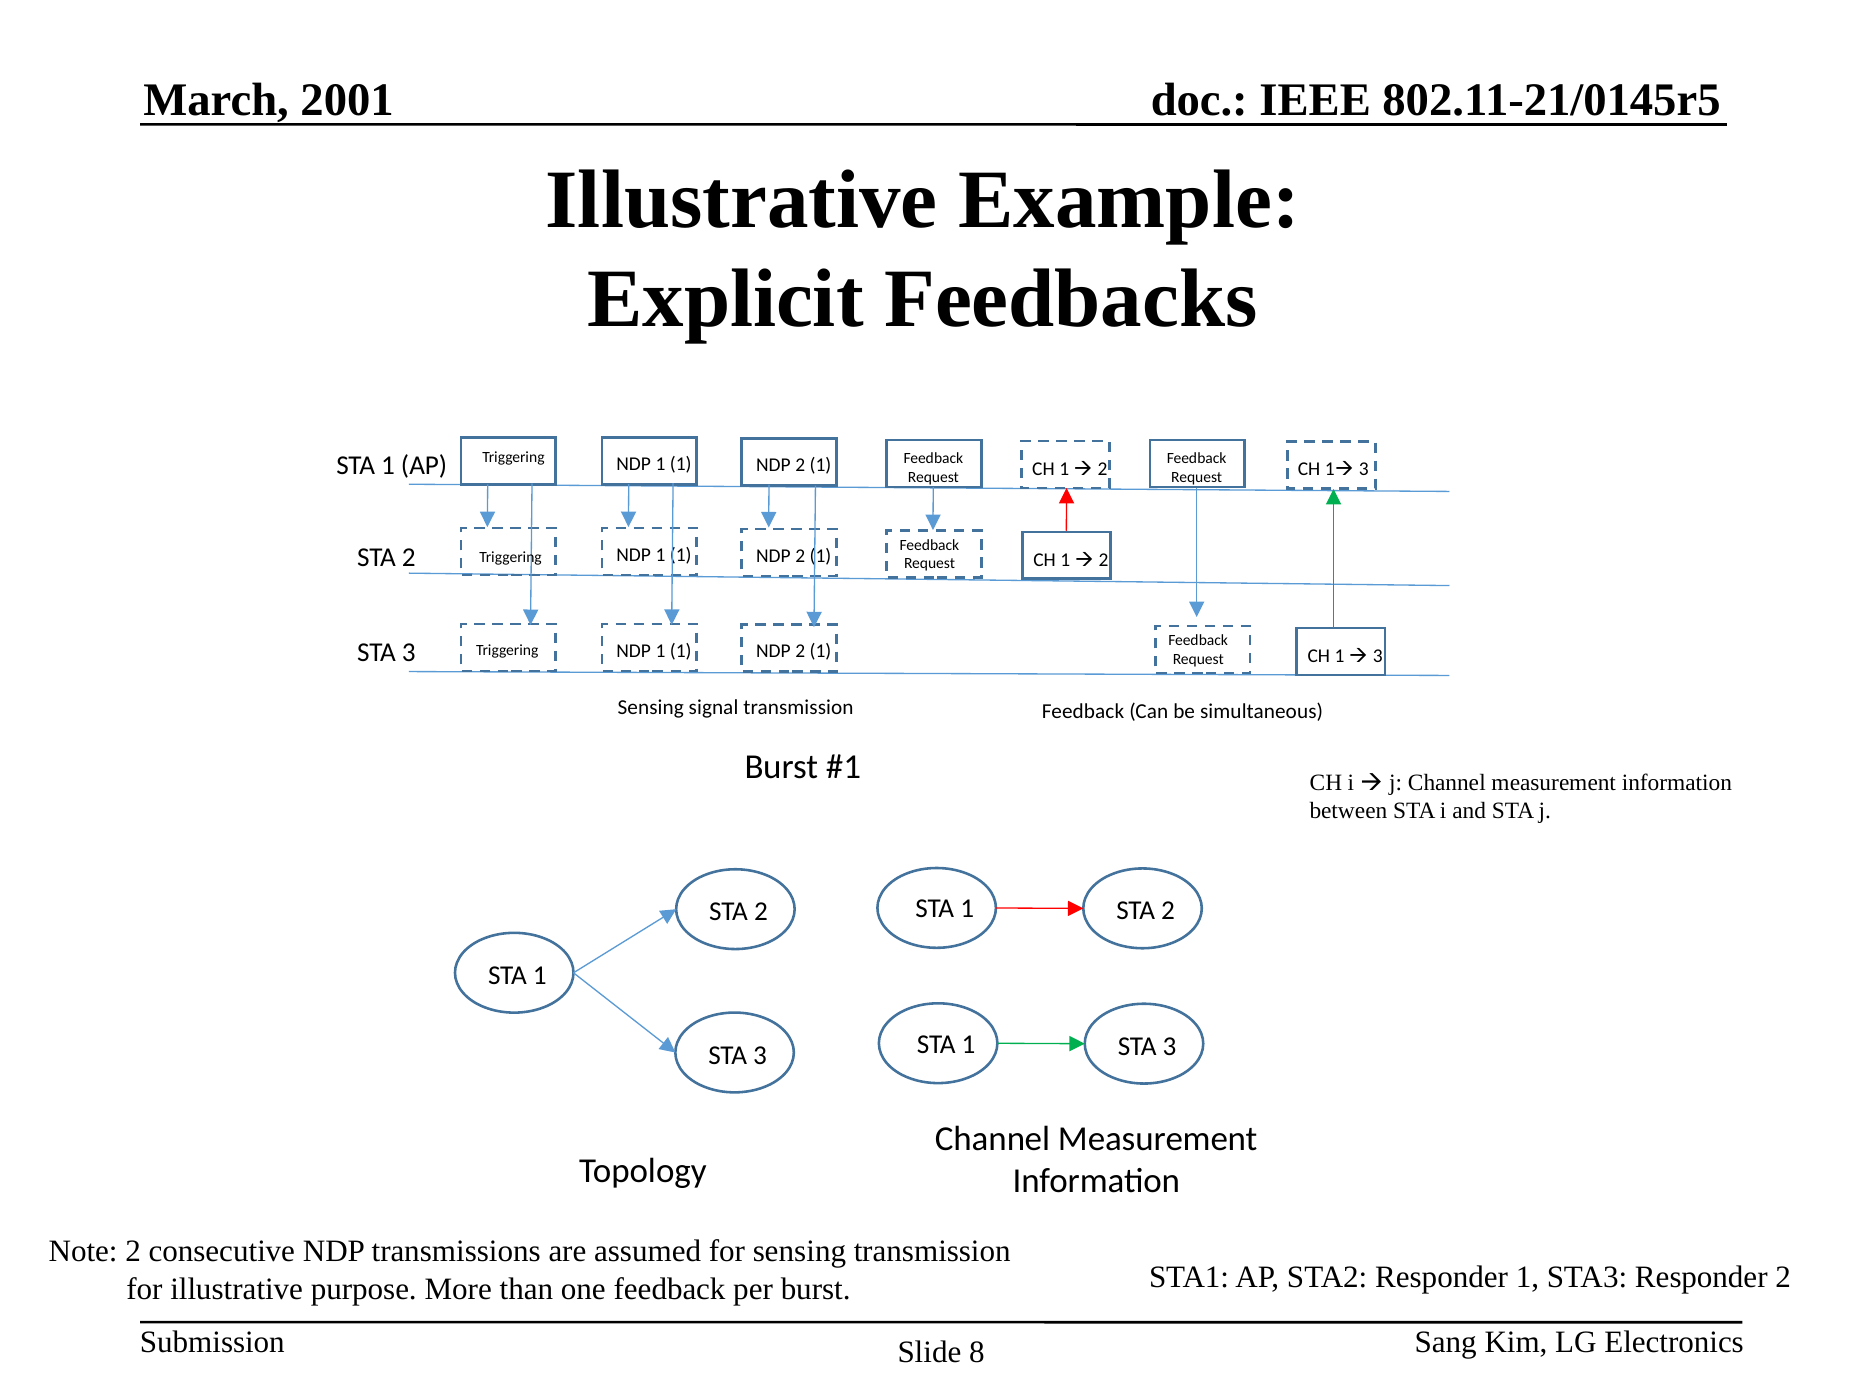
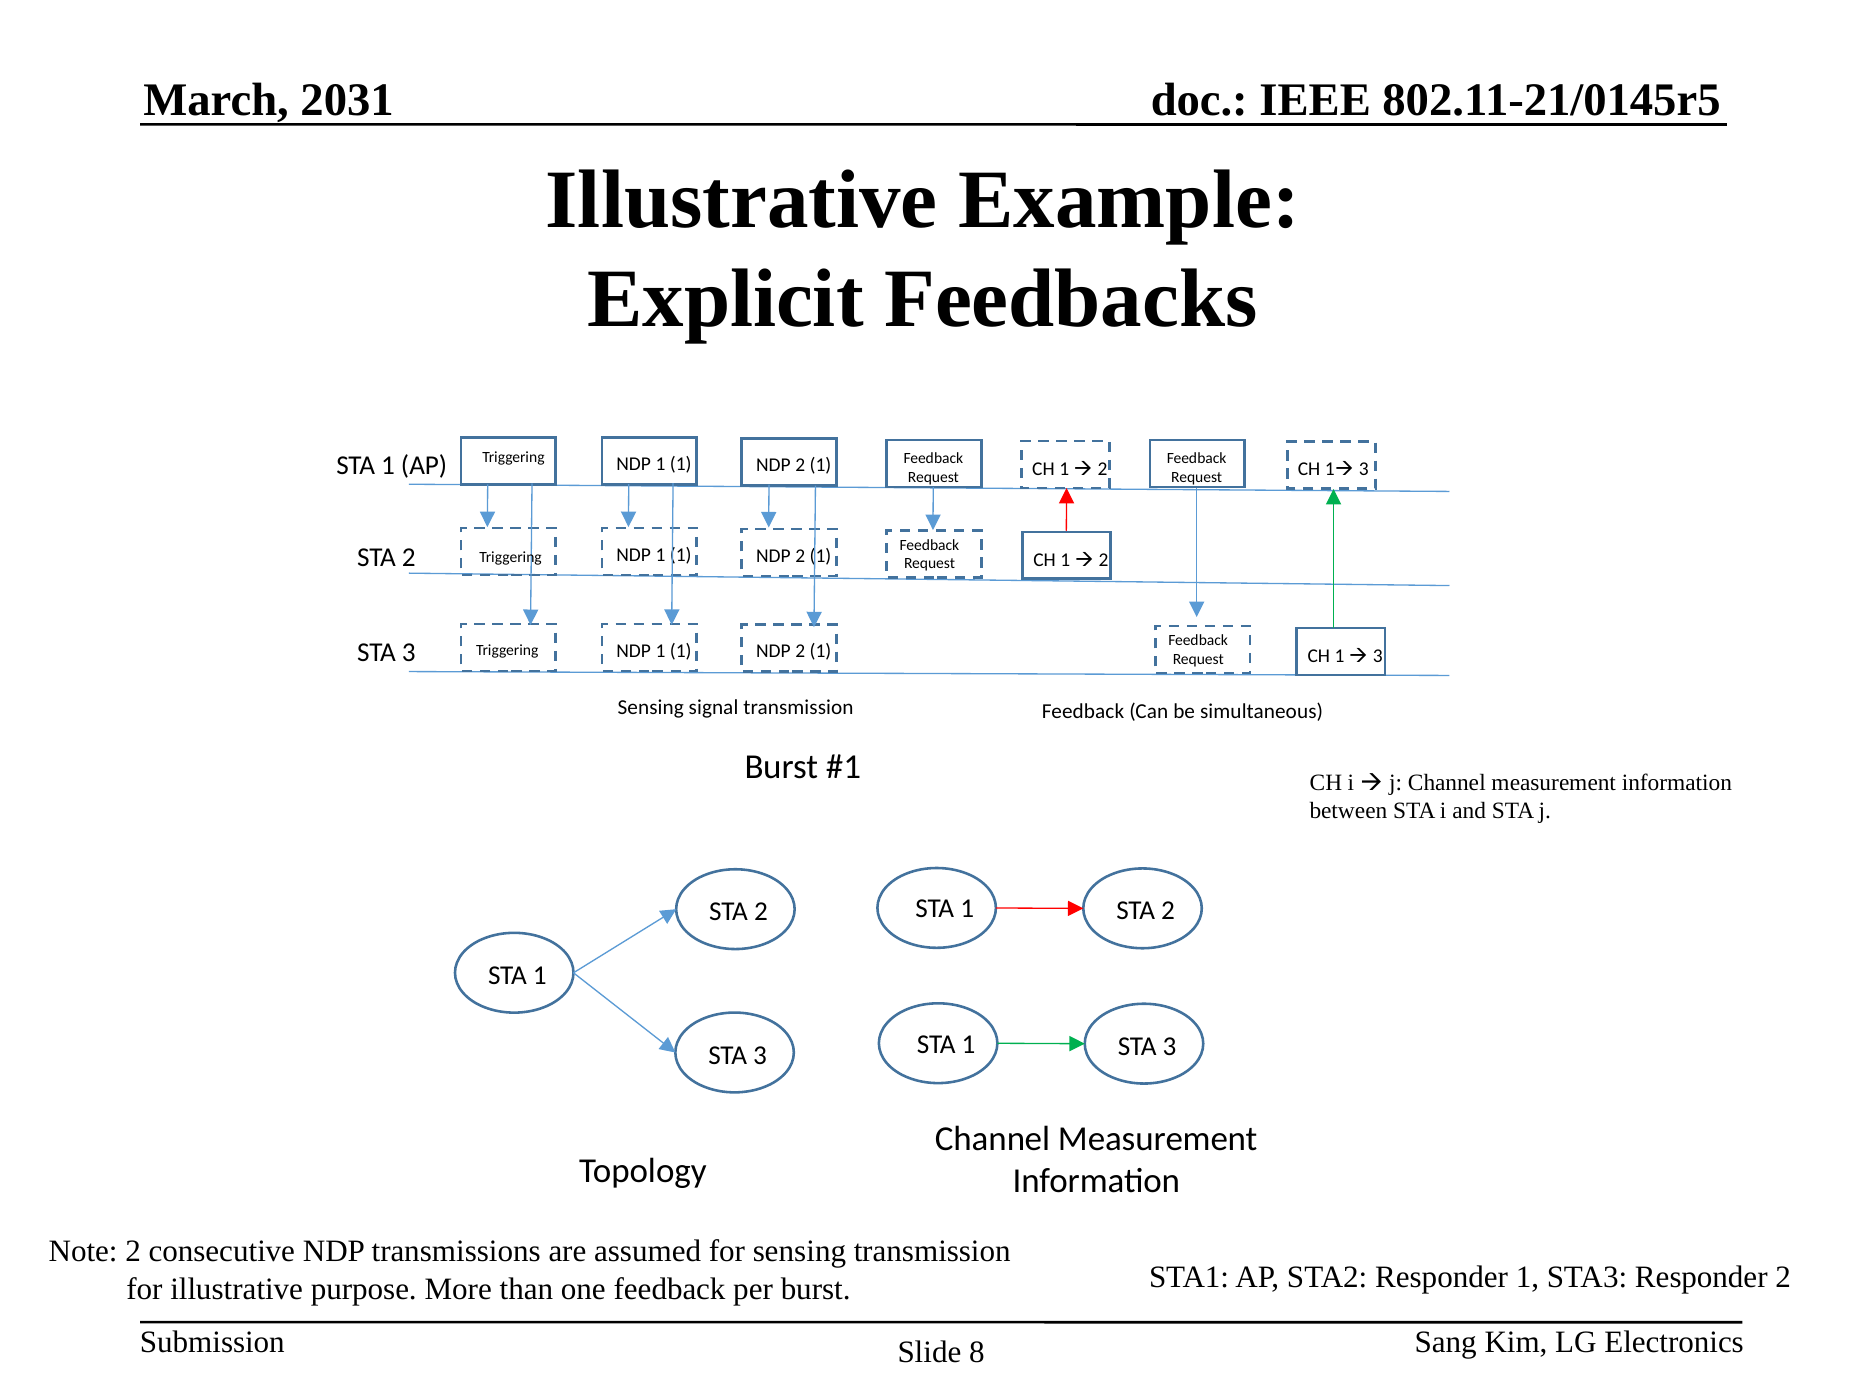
2001: 2001 -> 2031
